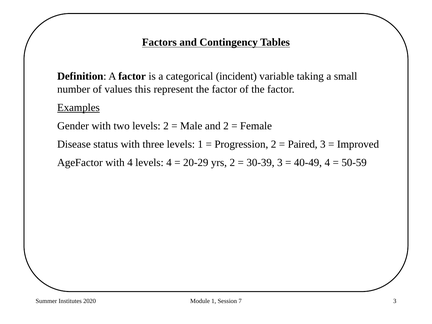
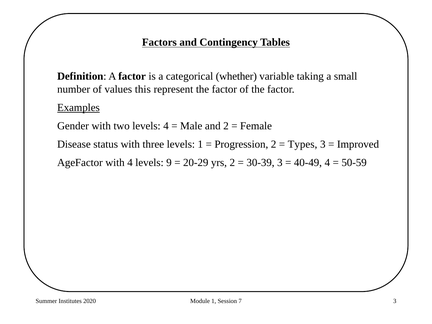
incident: incident -> whether
levels 2: 2 -> 4
Paired: Paired -> Types
levels 4: 4 -> 9
